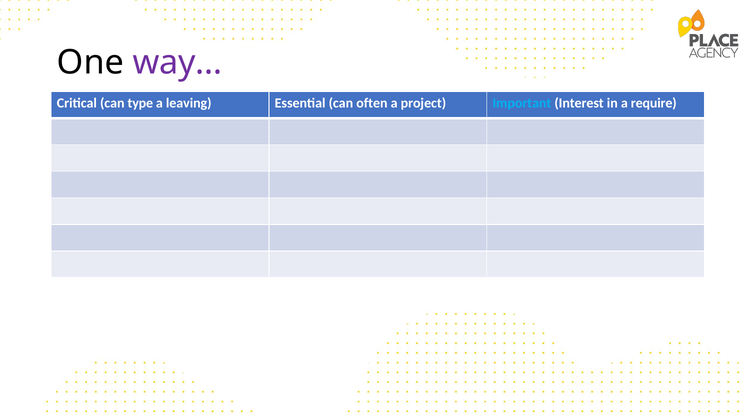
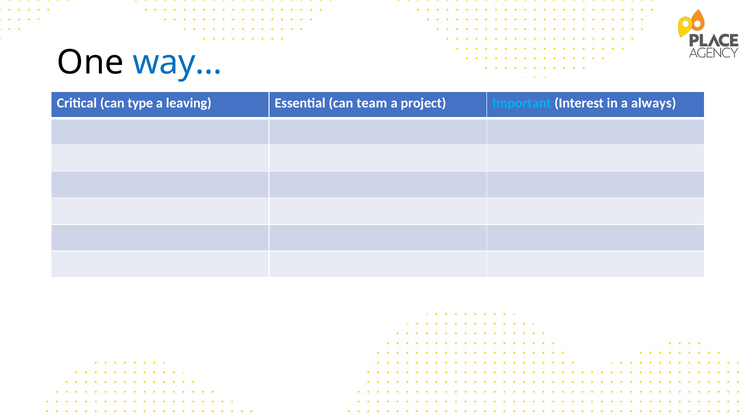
way… colour: purple -> blue
often: often -> team
require: require -> always
